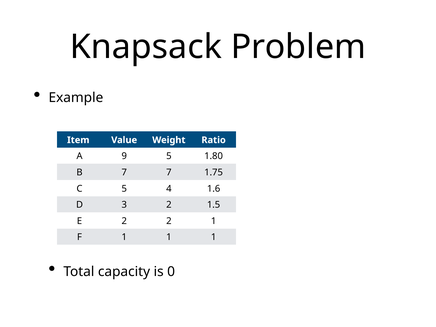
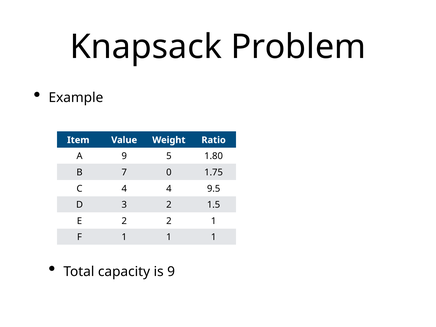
7 7: 7 -> 0
C 5: 5 -> 4
1.6: 1.6 -> 9.5
is 0: 0 -> 9
